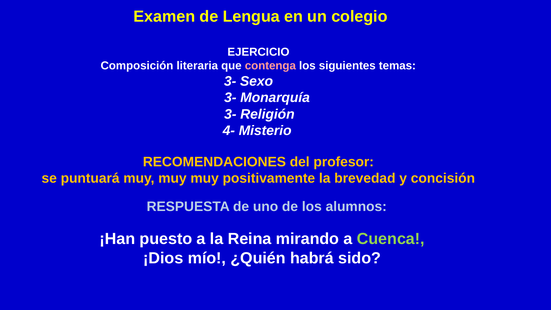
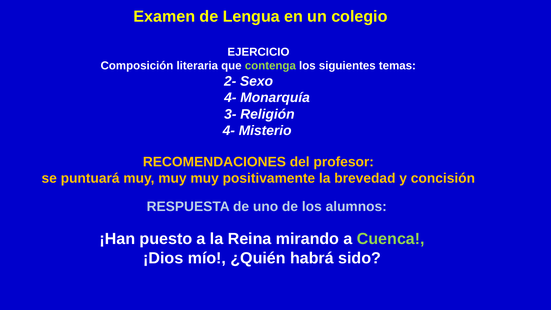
contenga colour: pink -> light green
3- at (230, 81): 3- -> 2-
3- at (230, 98): 3- -> 4-
